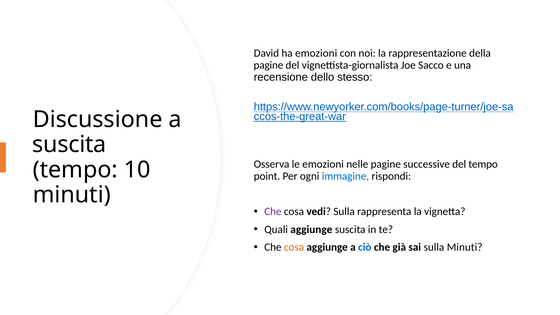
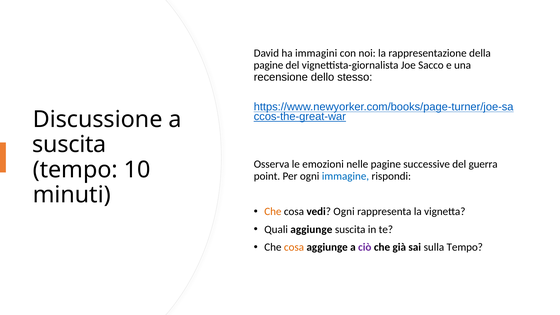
ha emozioni: emozioni -> immagini
del tempo: tempo -> guerra
Che at (273, 212) colour: purple -> orange
vedi Sulla: Sulla -> Ogni
ciò colour: blue -> purple
sulla Minuti: Minuti -> Tempo
